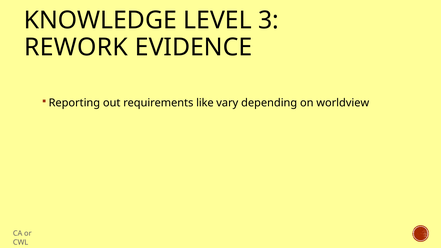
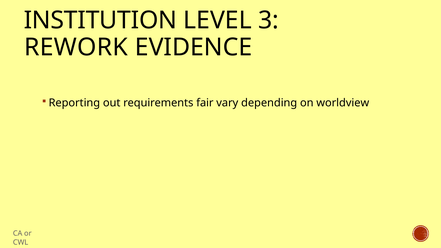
KNOWLEDGE: KNOWLEDGE -> INSTITUTION
like: like -> fair
